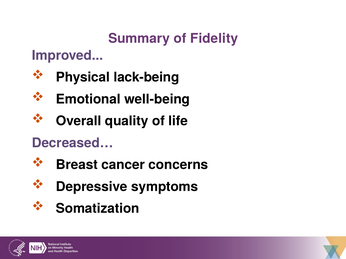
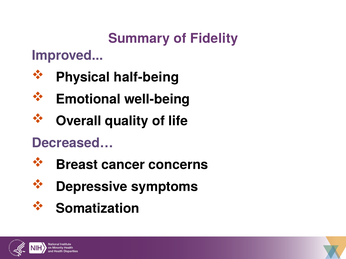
lack-being: lack-being -> half-being
